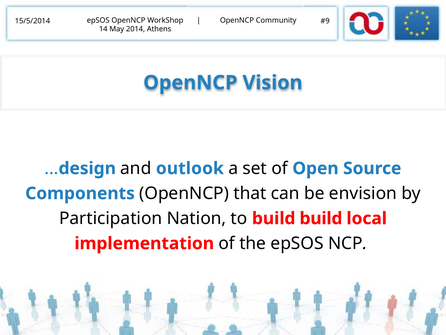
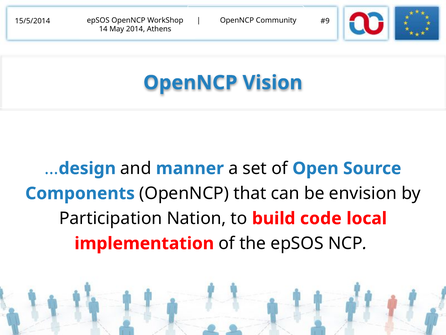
outlook: outlook -> manner
build build: build -> code
